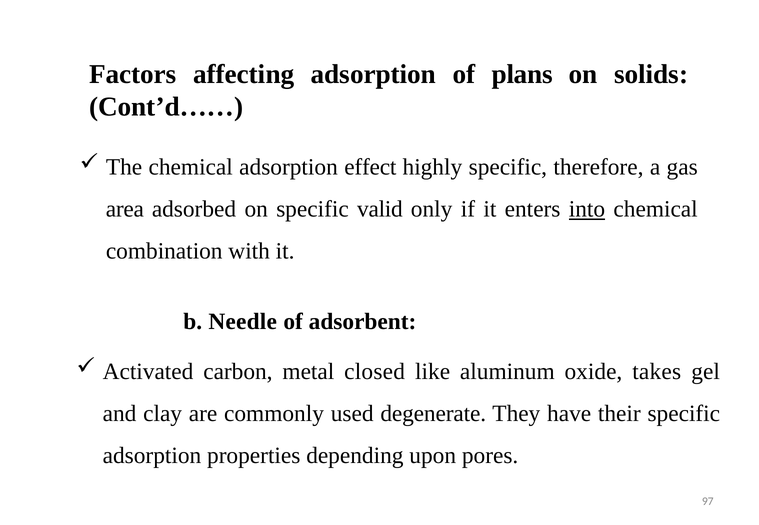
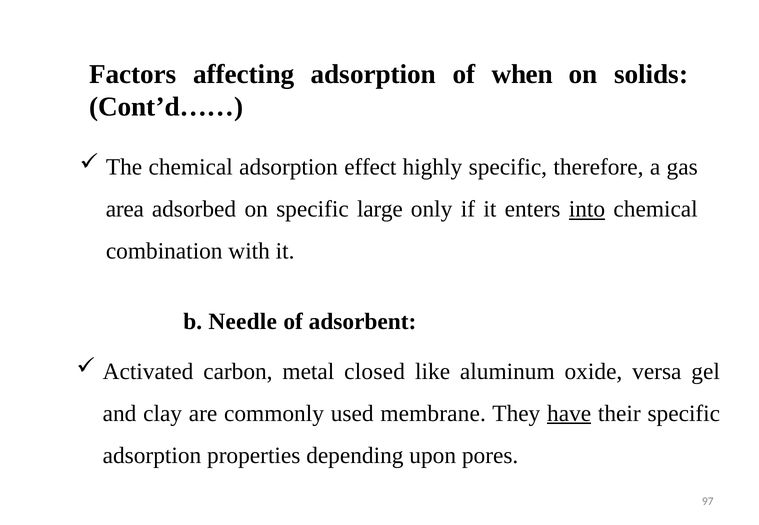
plans: plans -> when
valid: valid -> large
takes: takes -> versa
degenerate: degenerate -> membrane
have underline: none -> present
